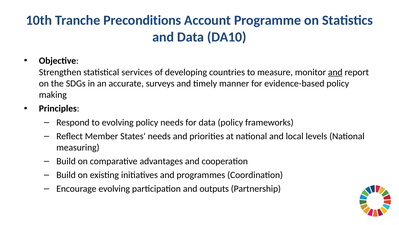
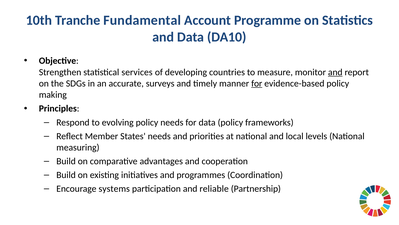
Preconditions: Preconditions -> Fundamental
for at (257, 83) underline: none -> present
Encourage evolving: evolving -> systems
outputs: outputs -> reliable
